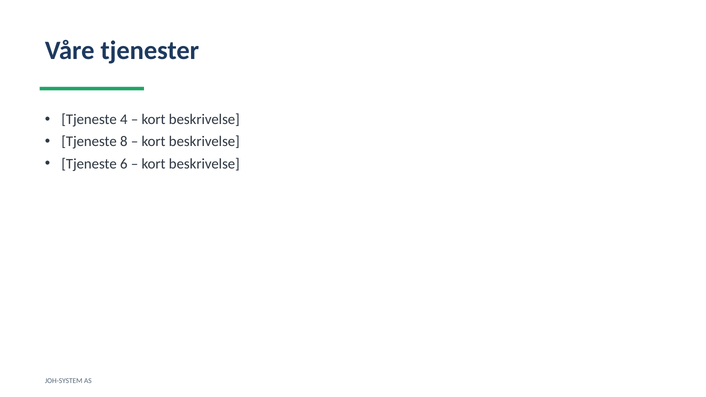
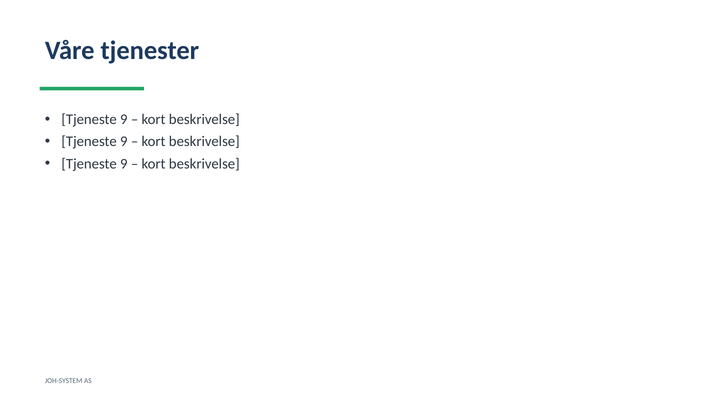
4 at (124, 120): 4 -> 9
8 at (124, 142): 8 -> 9
6 at (124, 164): 6 -> 9
